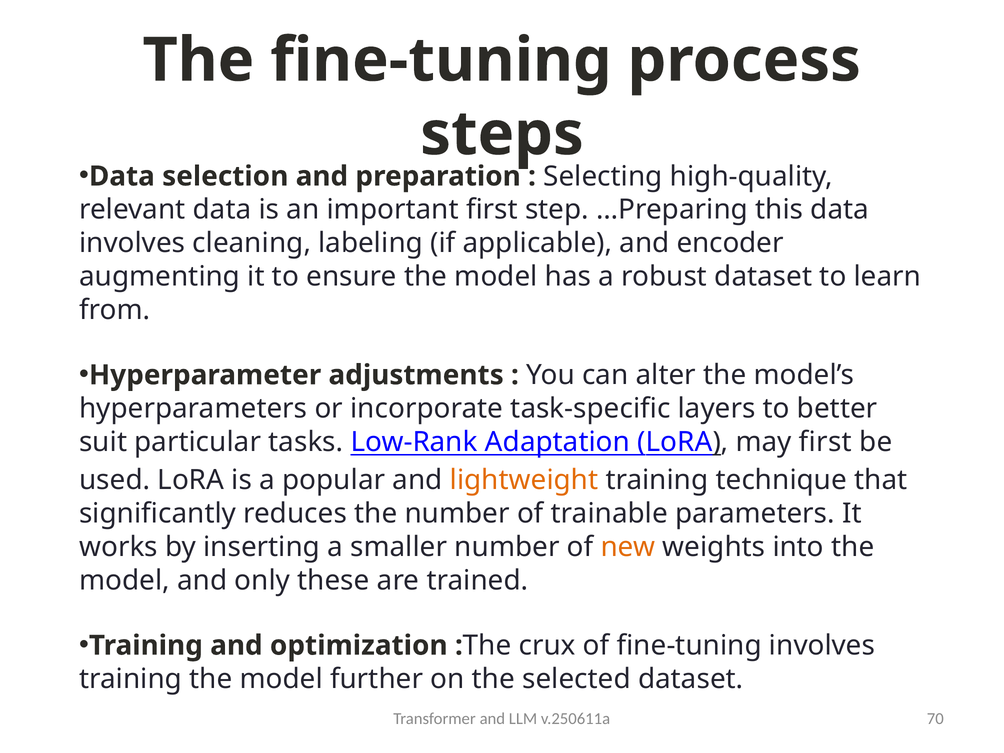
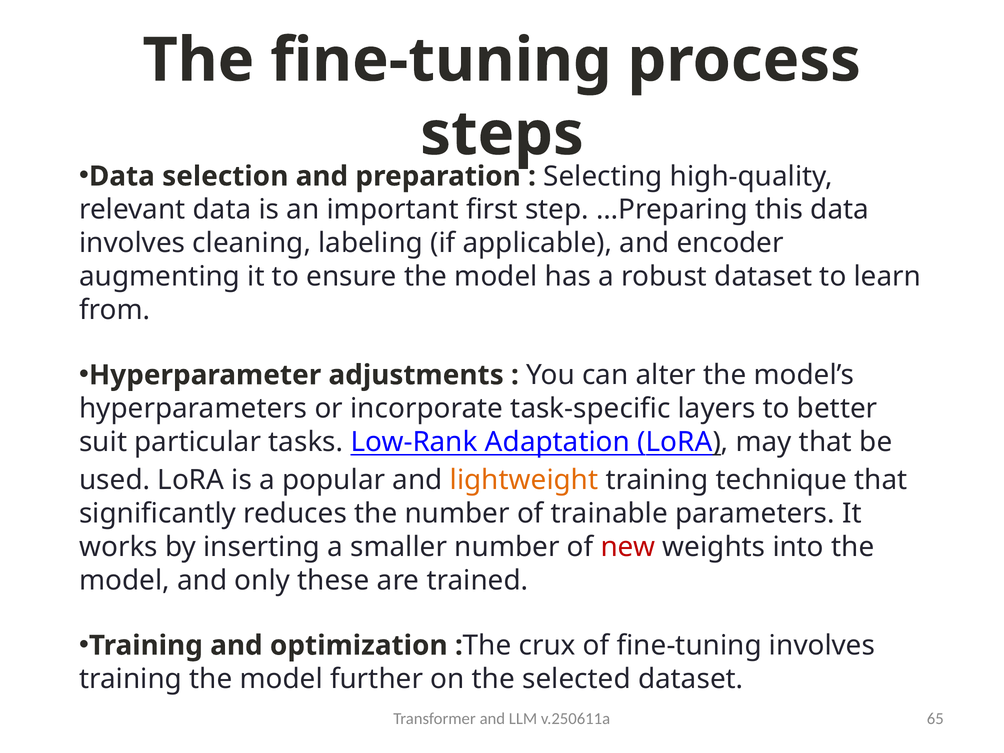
may first: first -> that
new colour: orange -> red
70: 70 -> 65
